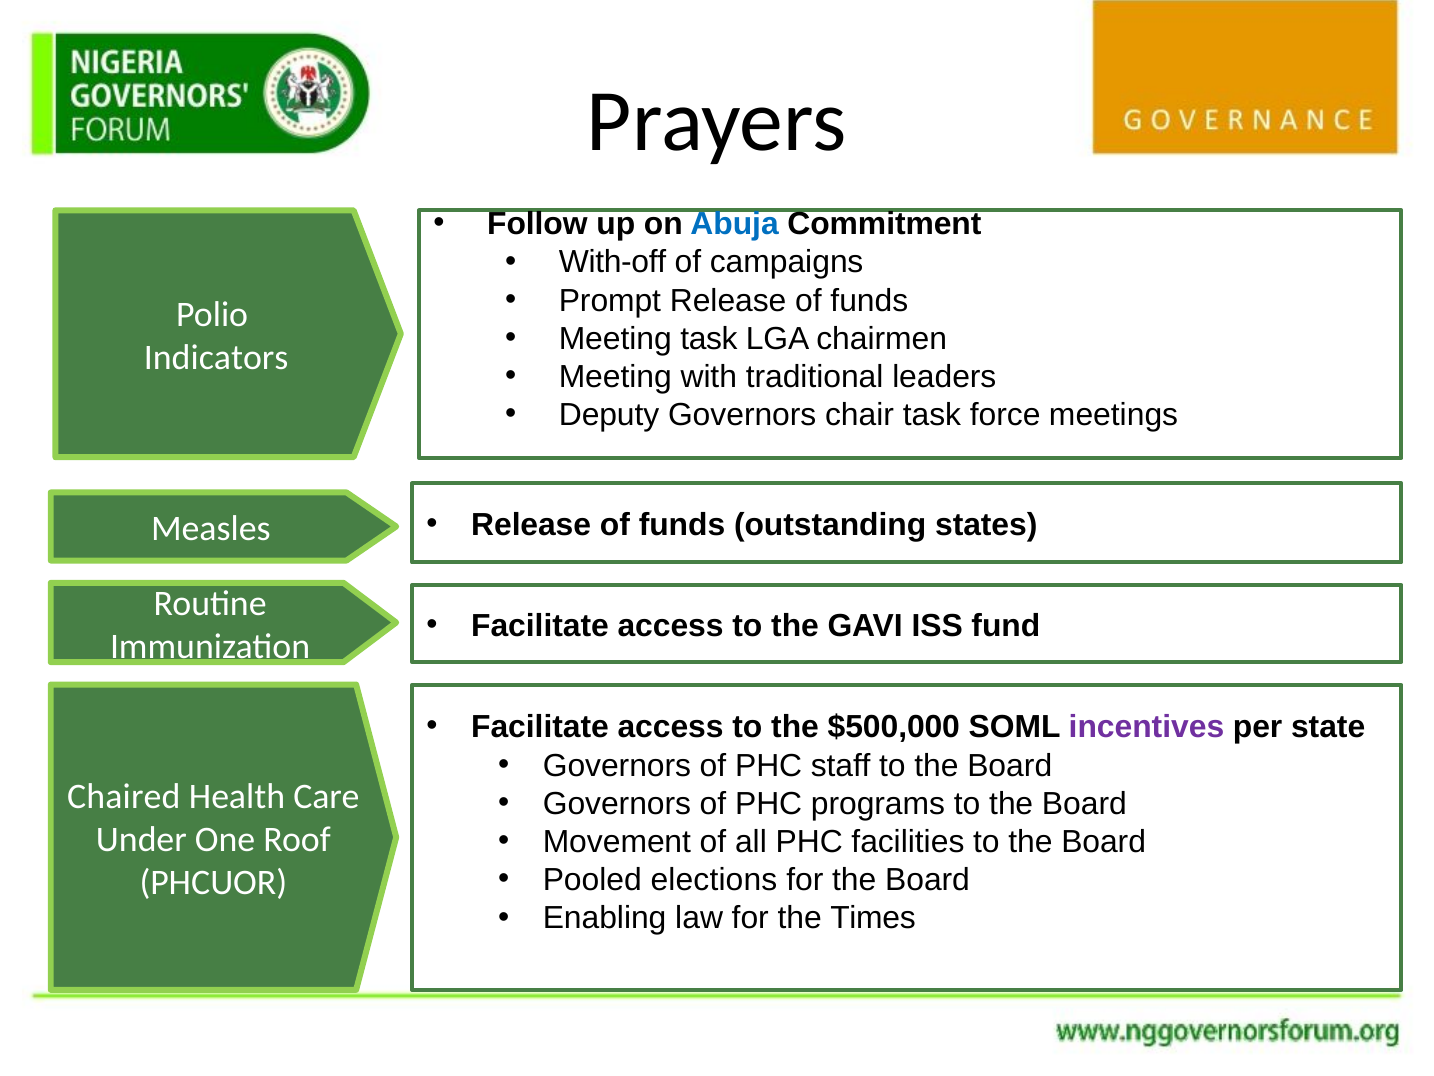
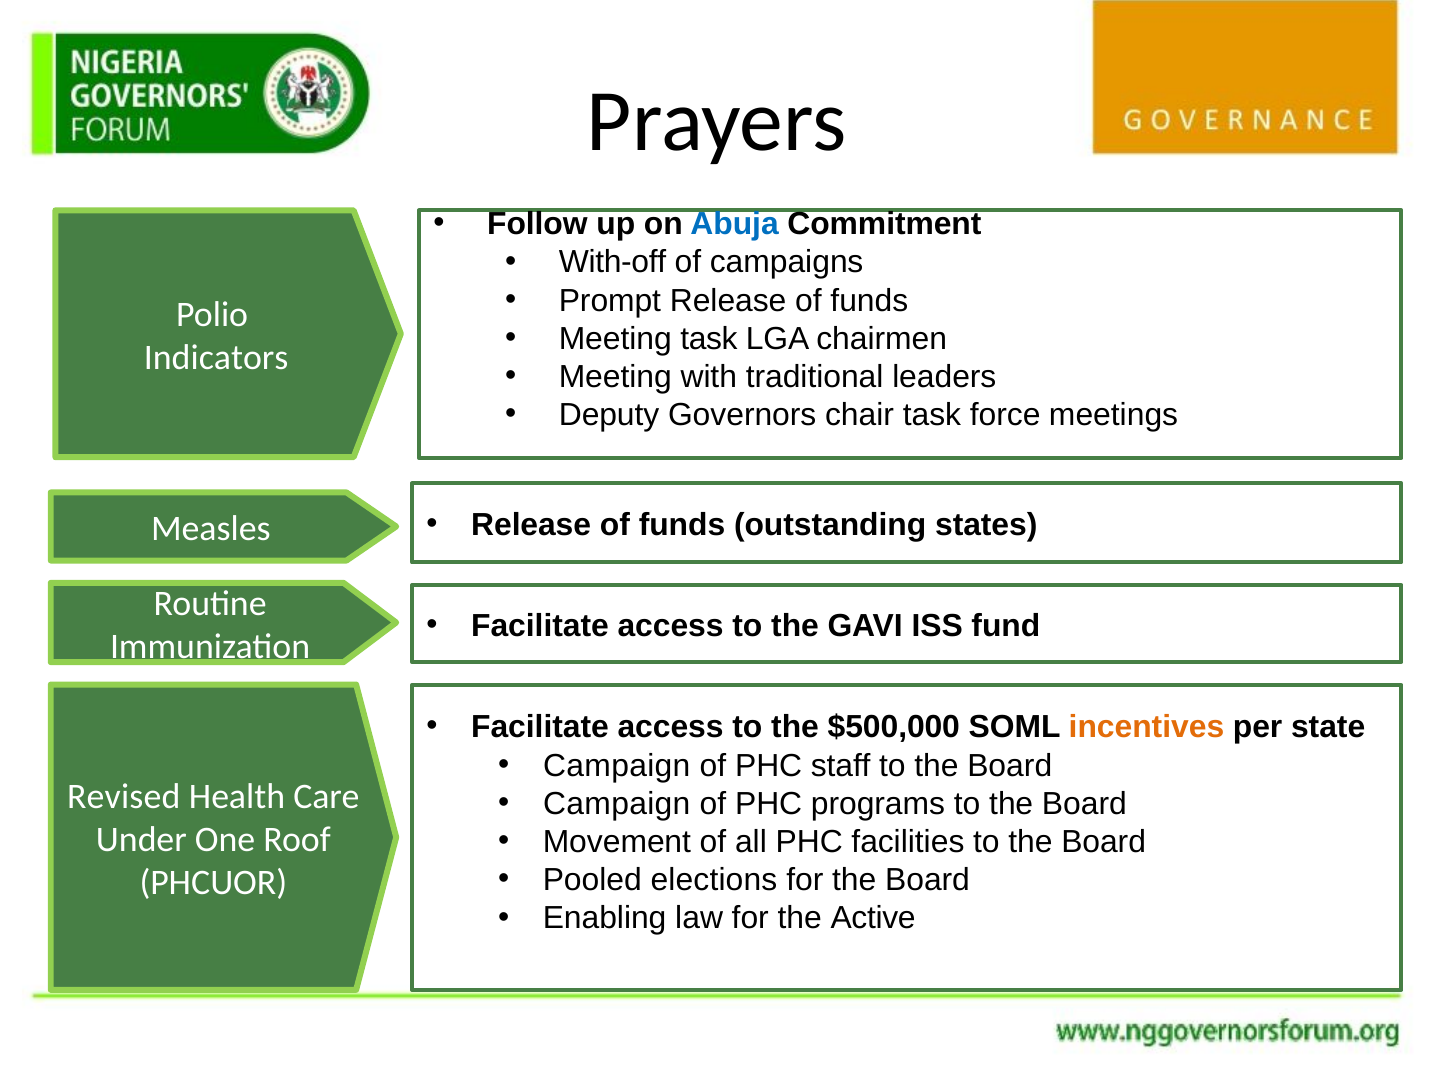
incentives colour: purple -> orange
Governors at (617, 765): Governors -> Campaign
Chaired: Chaired -> Revised
Governors at (617, 803): Governors -> Campaign
Times: Times -> Active
